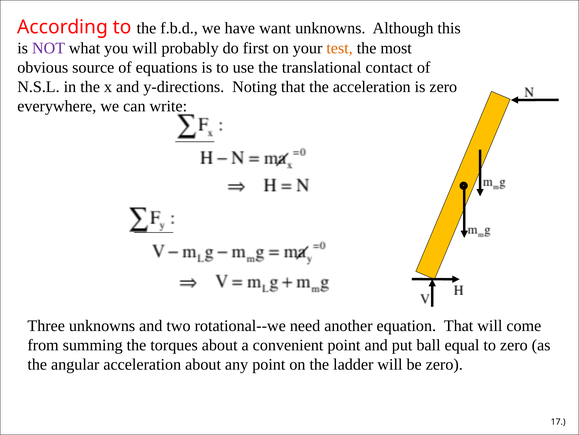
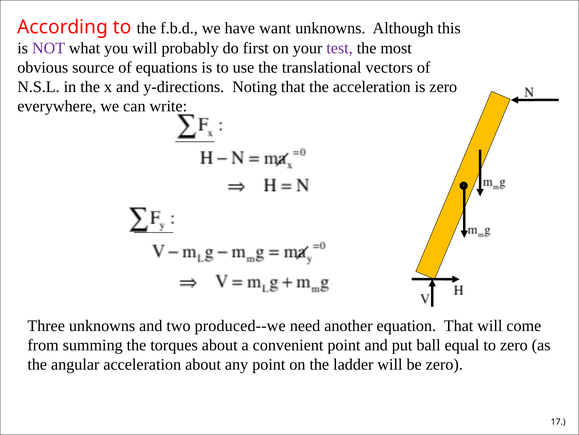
test colour: orange -> purple
contact: contact -> vectors
rotational--we: rotational--we -> produced--we
